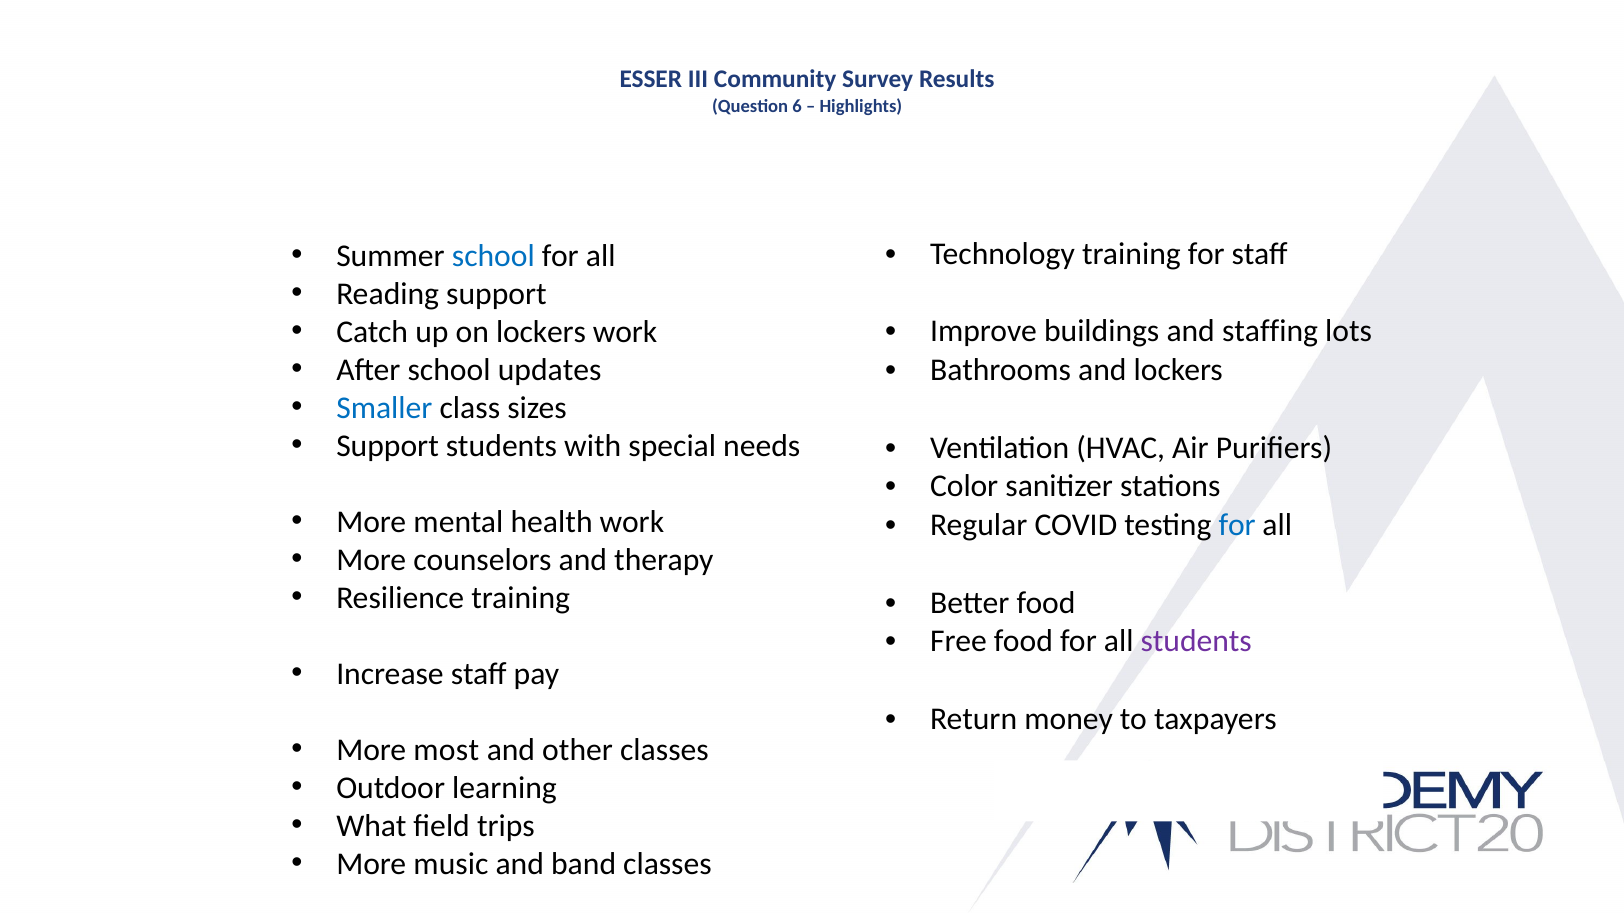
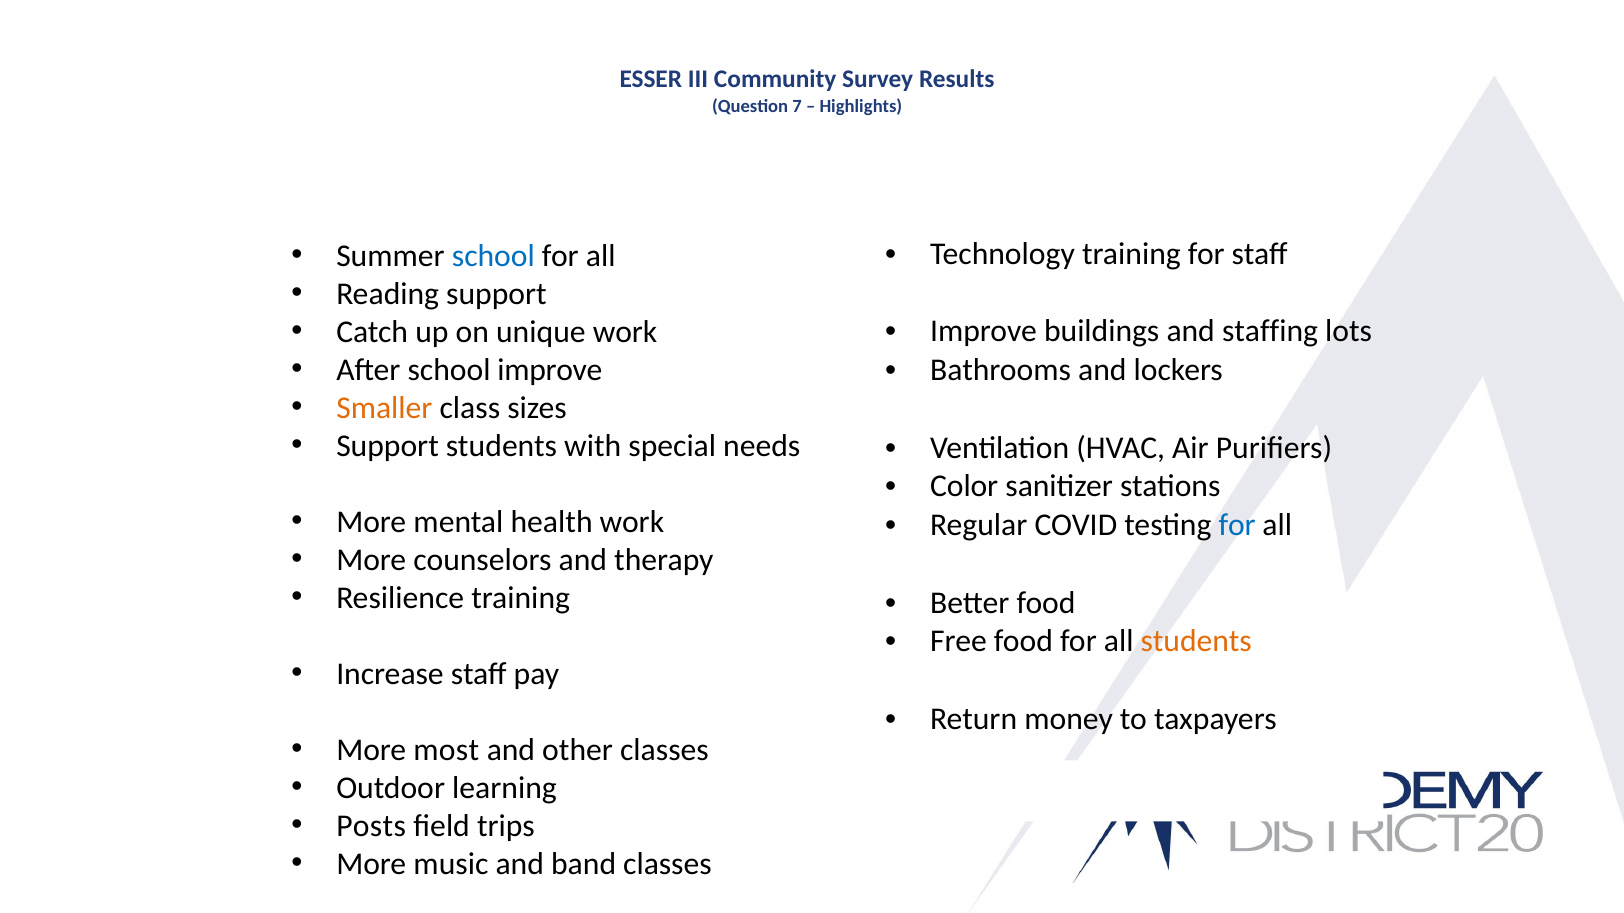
6: 6 -> 7
on lockers: lockers -> unique
school updates: updates -> improve
Smaller colour: blue -> orange
students at (1196, 642) colour: purple -> orange
What: What -> Posts
